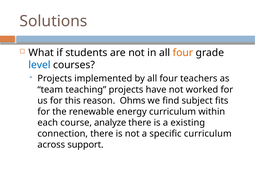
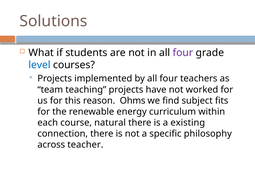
four at (183, 53) colour: orange -> purple
analyze: analyze -> natural
specific curriculum: curriculum -> philosophy
support: support -> teacher
